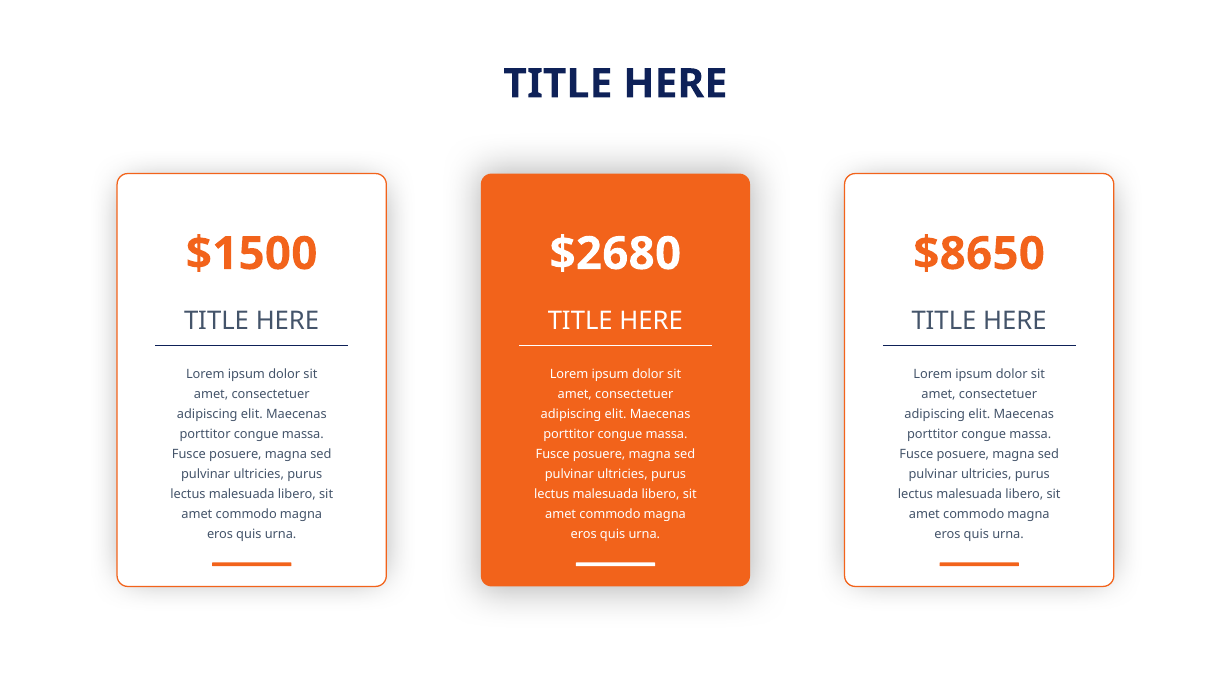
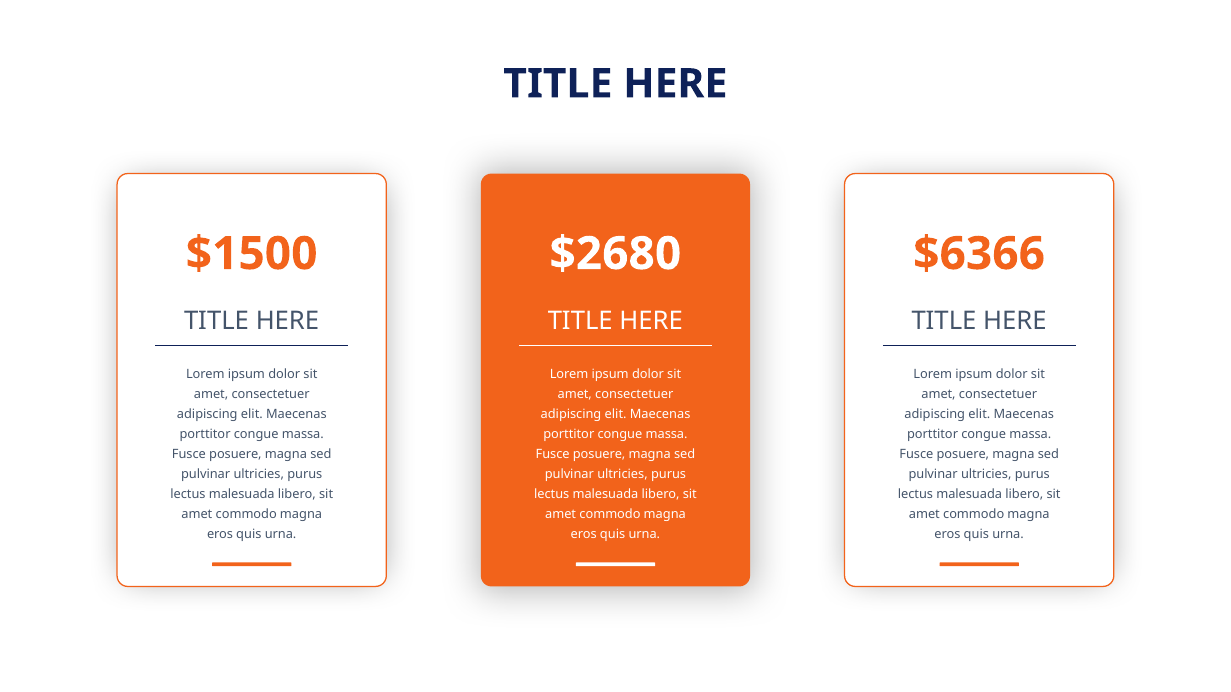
$8650: $8650 -> $6366
